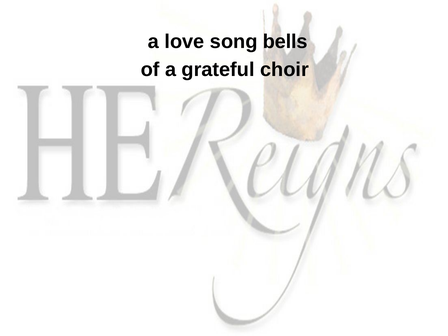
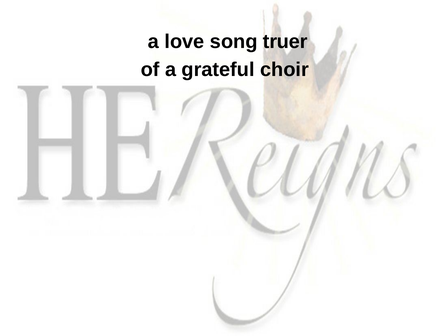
bells: bells -> truer
